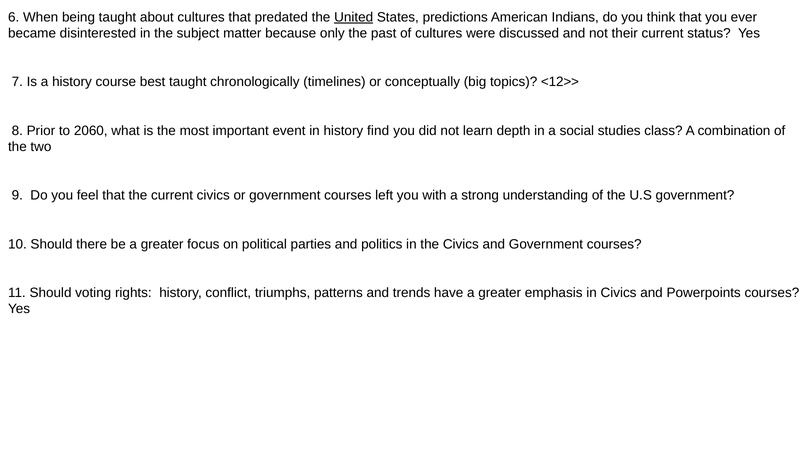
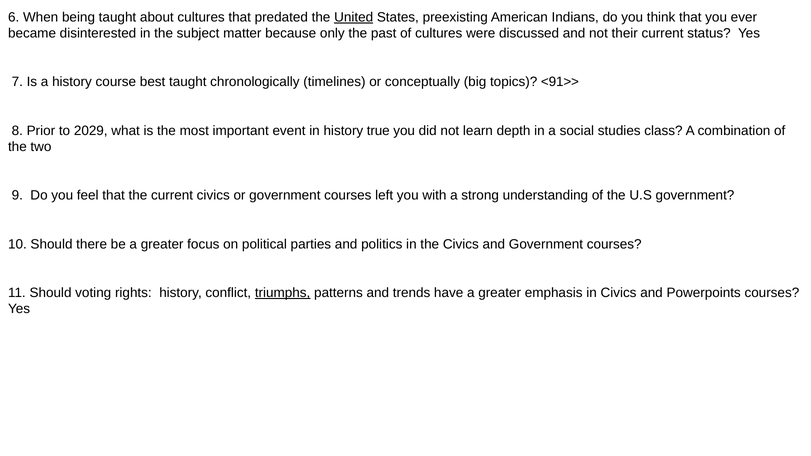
predictions: predictions -> preexisting
<12>>: <12>> -> <91>>
2060: 2060 -> 2029
find: find -> true
triumphs underline: none -> present
